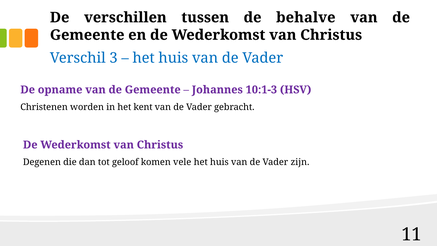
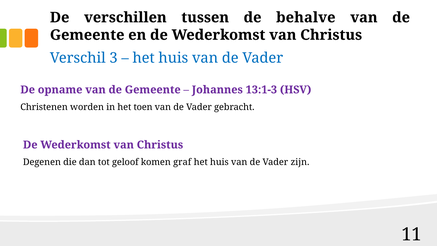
10:1-3: 10:1-3 -> 13:1-3
kent: kent -> toen
vele: vele -> graf
